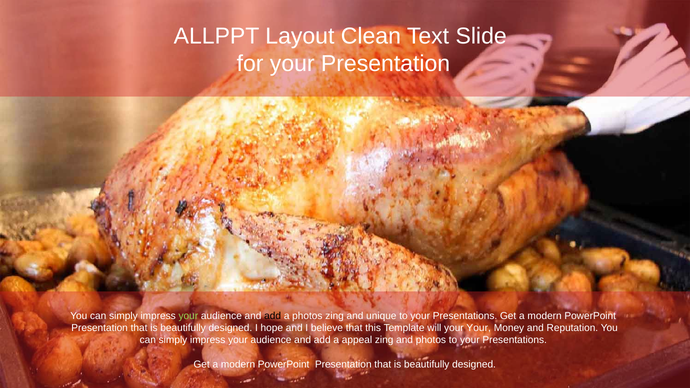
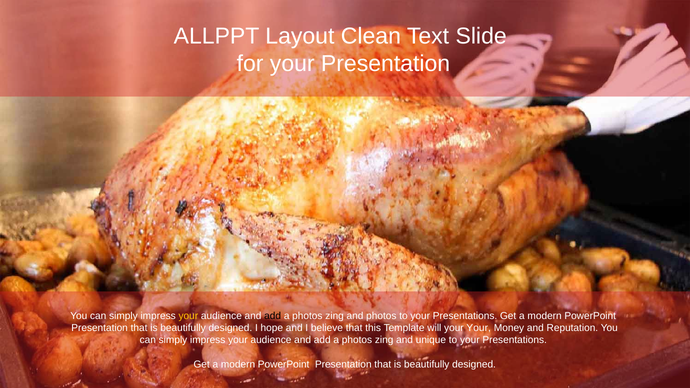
your at (188, 316) colour: light green -> yellow
and unique: unique -> photos
appeal at (357, 340): appeal -> photos
and photos: photos -> unique
